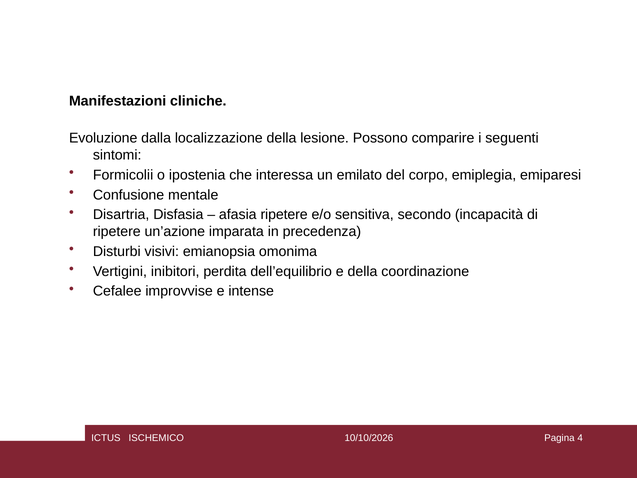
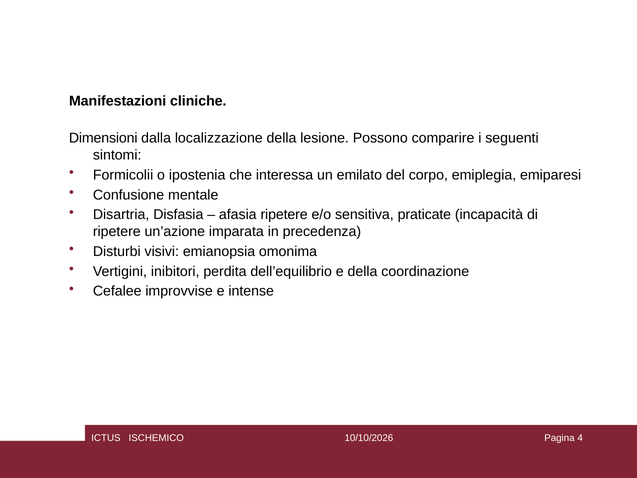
Evoluzione: Evoluzione -> Dimensioni
secondo: secondo -> praticate
